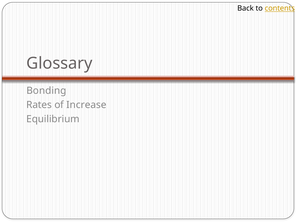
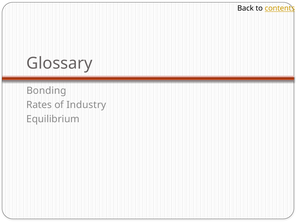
Increase: Increase -> Industry
